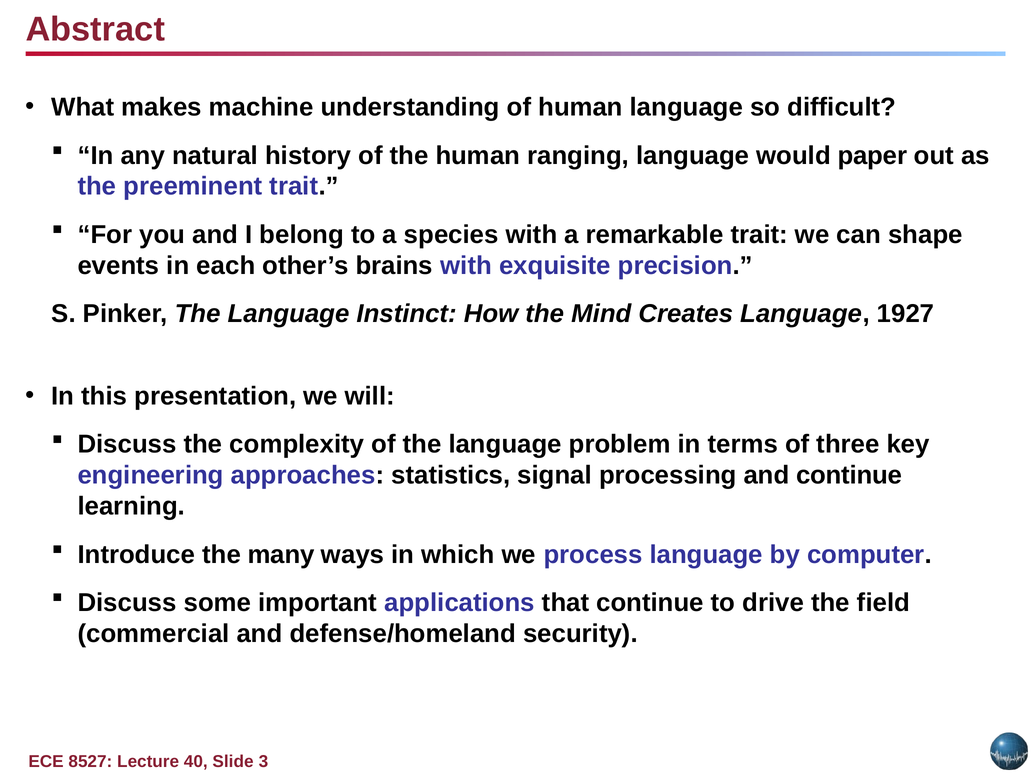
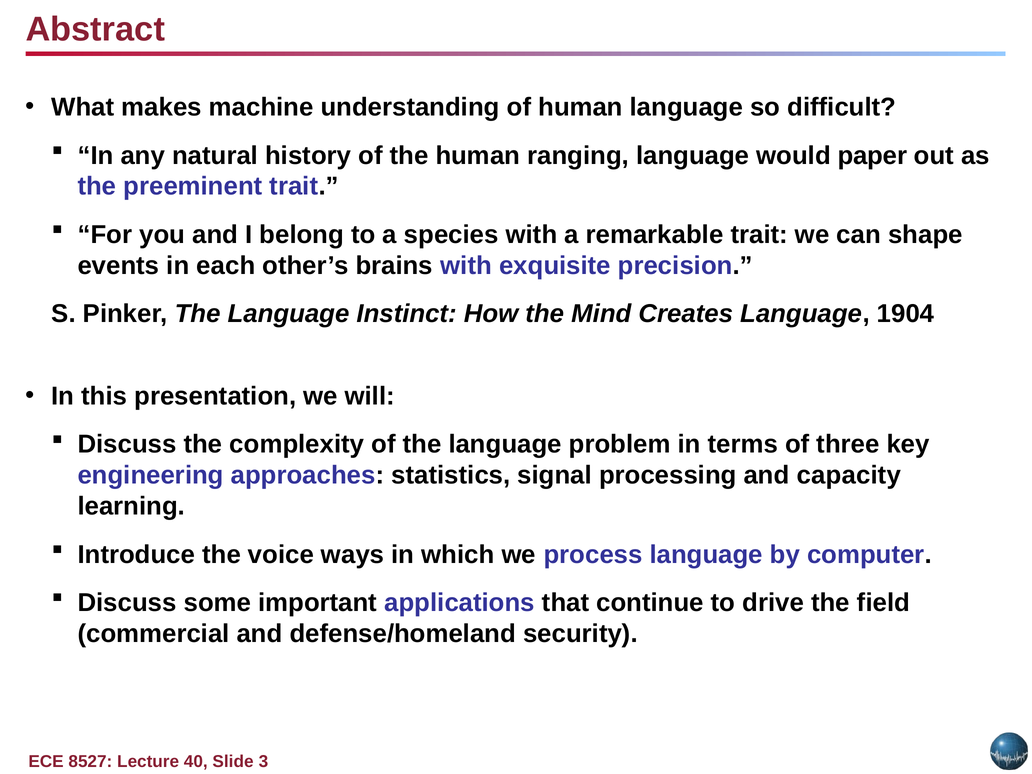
1927: 1927 -> 1904
and continue: continue -> capacity
many: many -> voice
